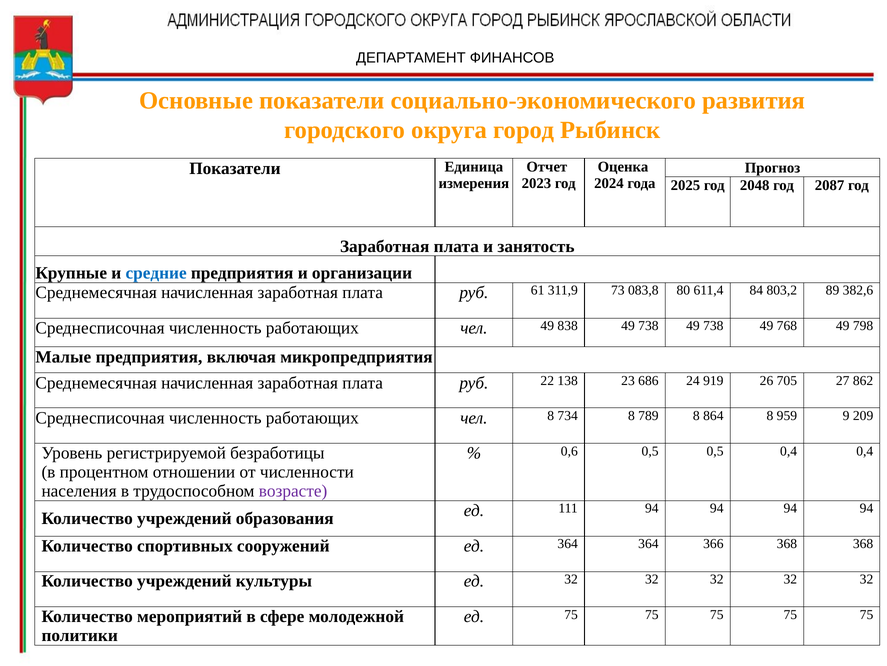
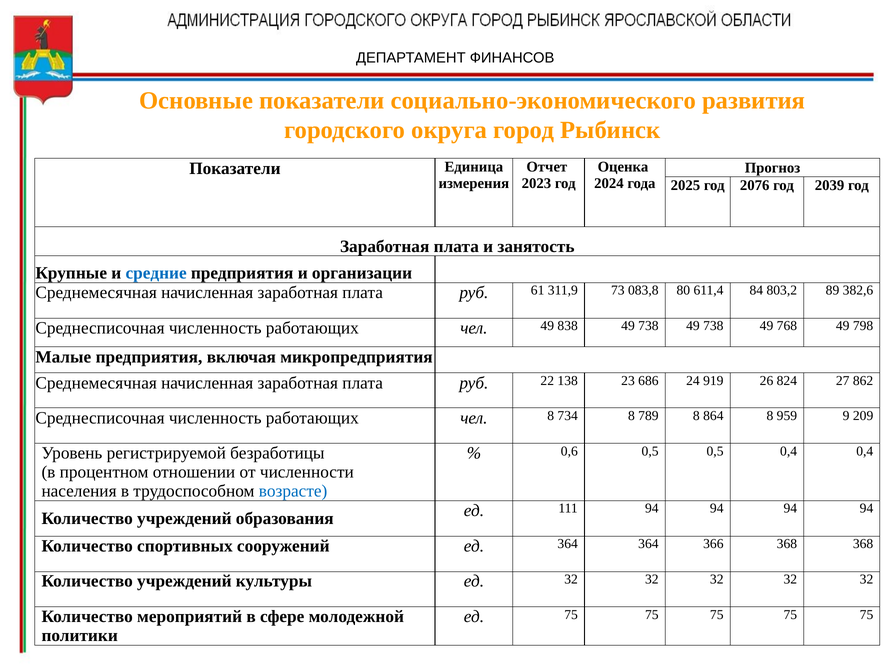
2048: 2048 -> 2076
2087: 2087 -> 2039
705: 705 -> 824
возрасте colour: purple -> blue
